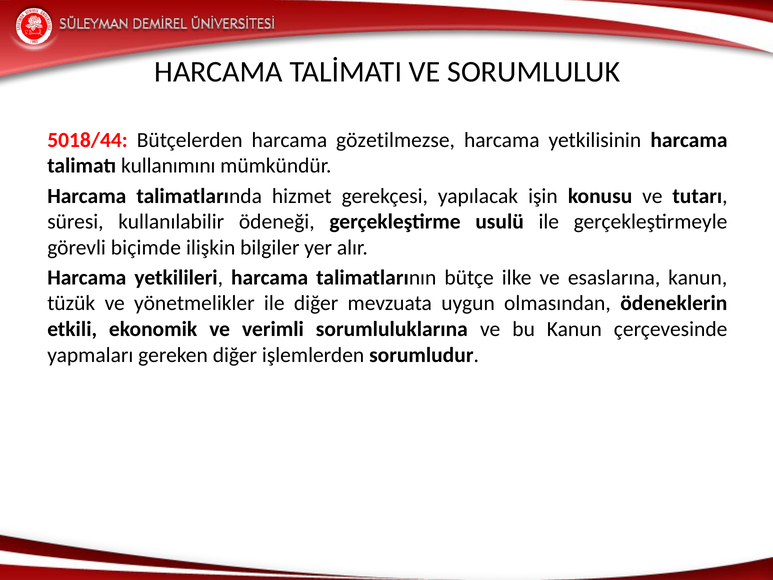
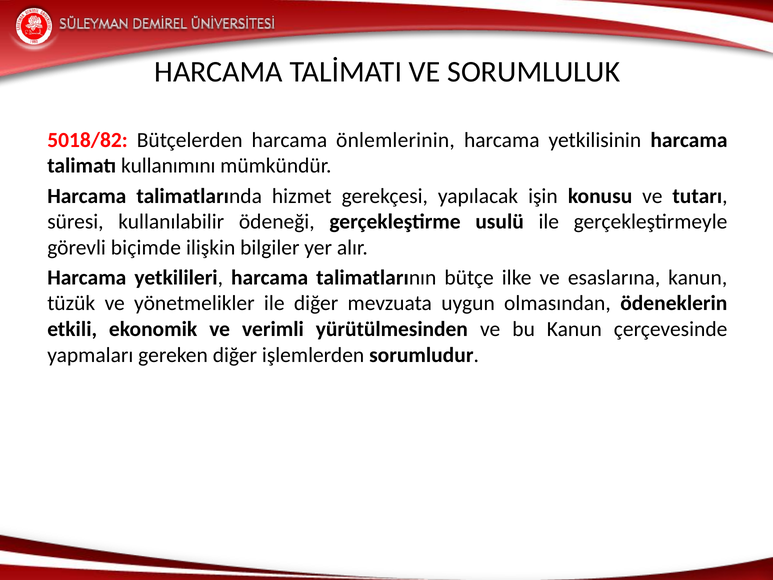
5018/44: 5018/44 -> 5018/82
gözetilmezse: gözetilmezse -> önlemlerinin
sorumluluklarına: sorumluluklarına -> yürütülmesinden
